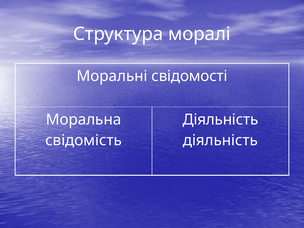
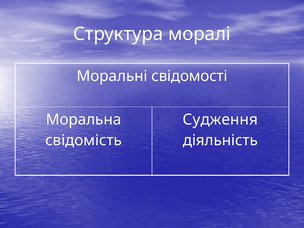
Діяльність at (220, 120): Діяльність -> Судження
